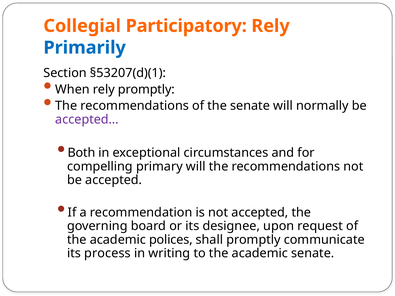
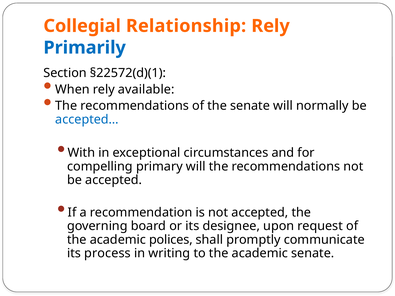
Participatory: Participatory -> Relationship
§53207(d)(1: §53207(d)(1 -> §22572(d)(1
rely promptly: promptly -> available
accepted… colour: purple -> blue
Both: Both -> With
